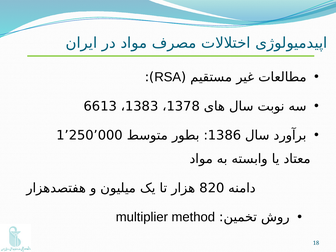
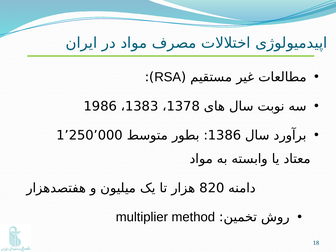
6613: 6613 -> 1986
